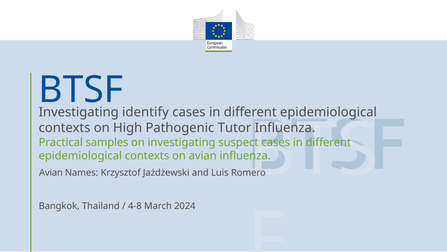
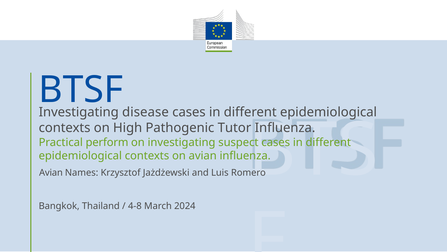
identify: identify -> disease
samples: samples -> perform
